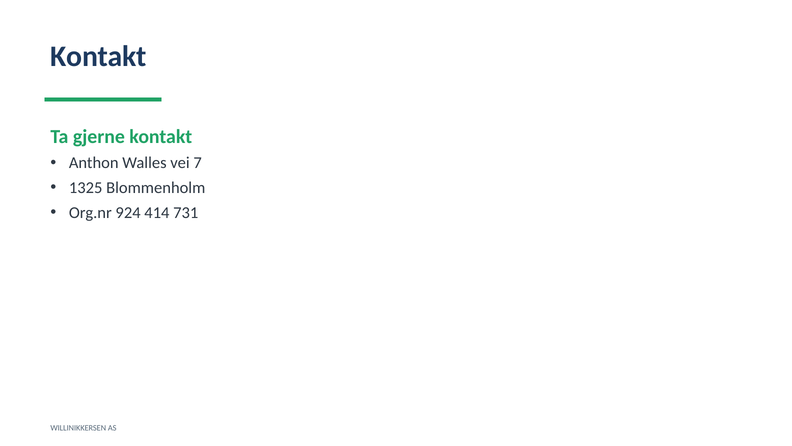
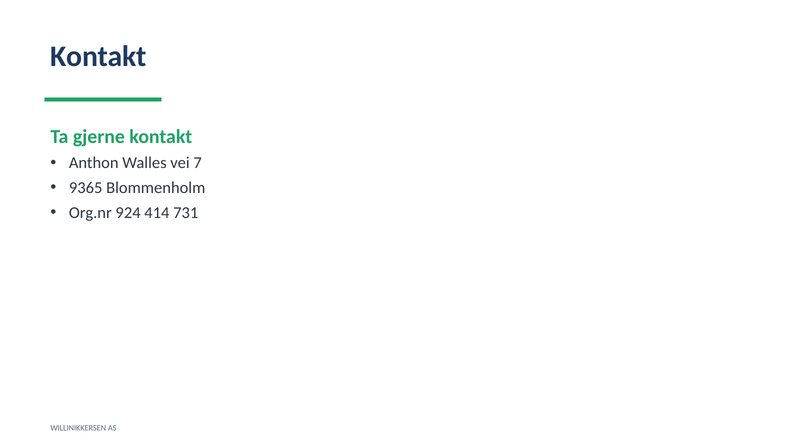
1325: 1325 -> 9365
